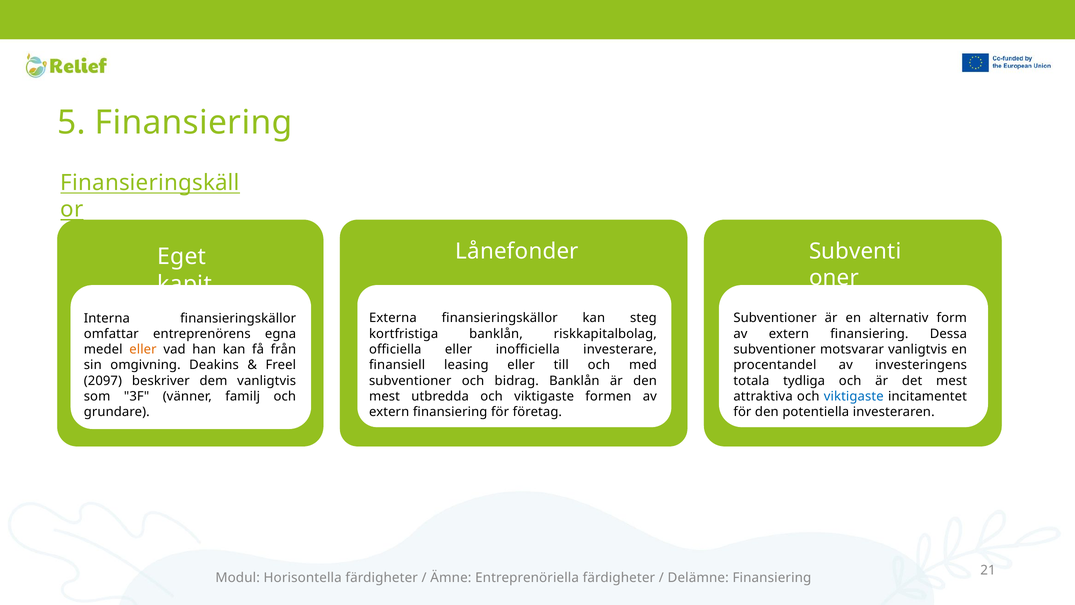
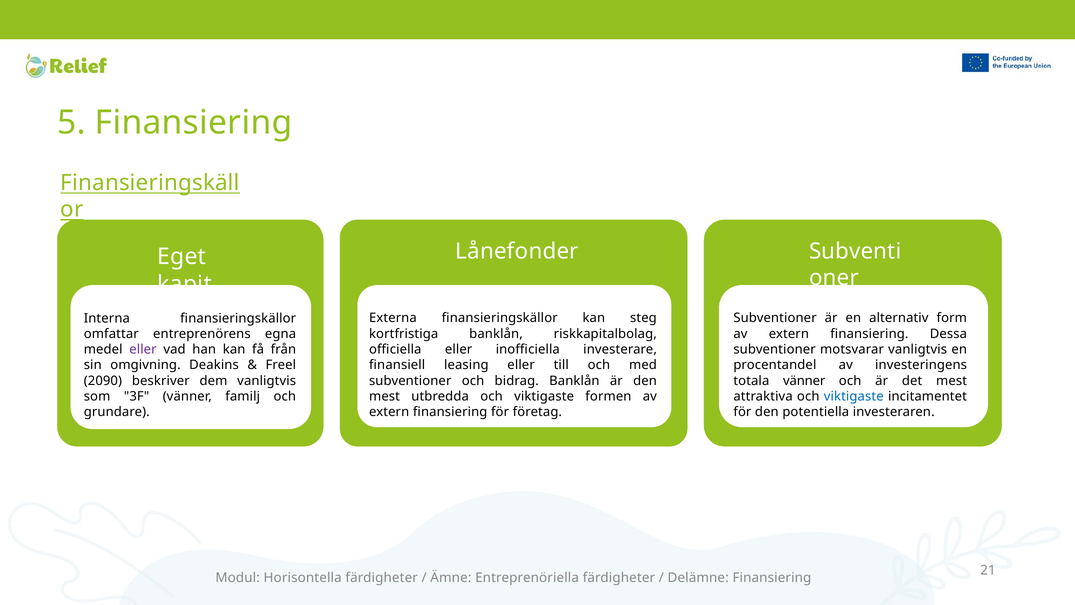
eller at (143, 349) colour: orange -> purple
2097: 2097 -> 2090
totala tydliga: tydliga -> vänner
